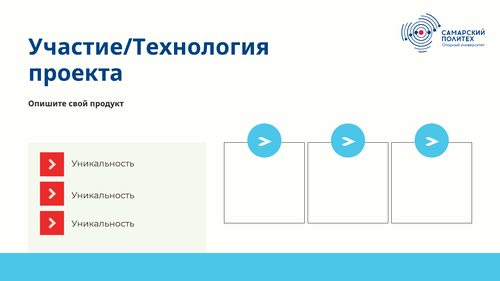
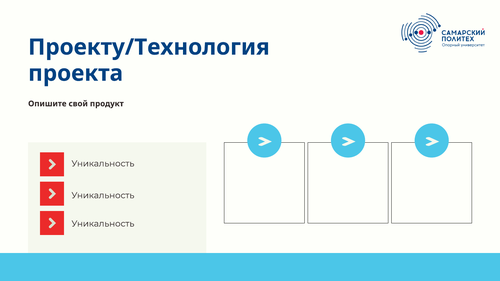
Участие/Технология: Участие/Технология -> Проекту/Технология
